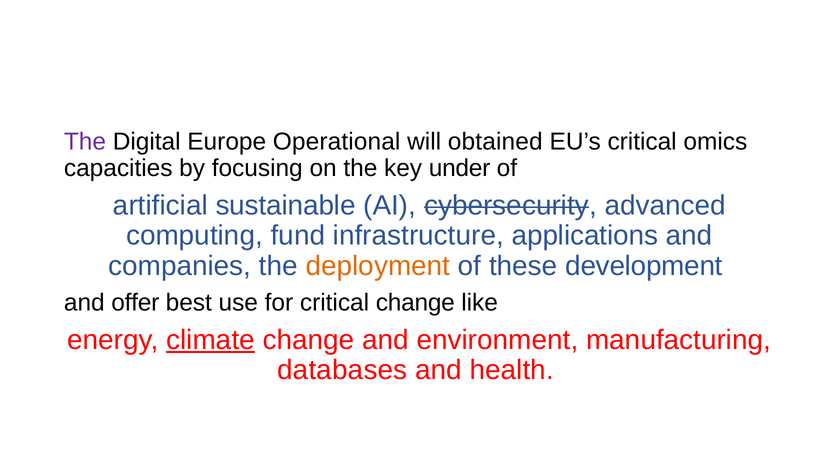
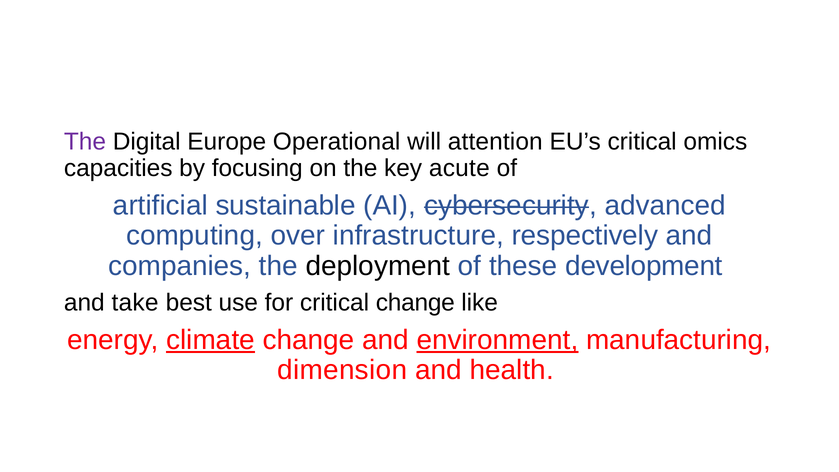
obtained: obtained -> attention
under: under -> acute
fund: fund -> over
applications: applications -> respectively
deployment colour: orange -> black
offer: offer -> take
environment underline: none -> present
databases: databases -> dimension
